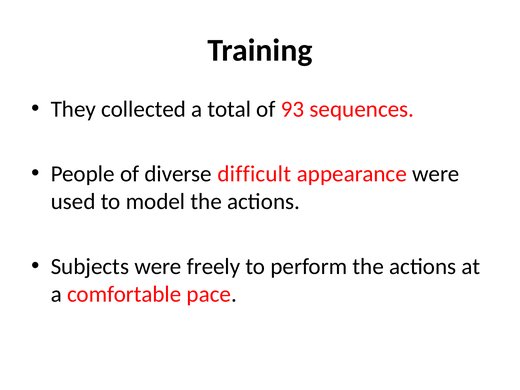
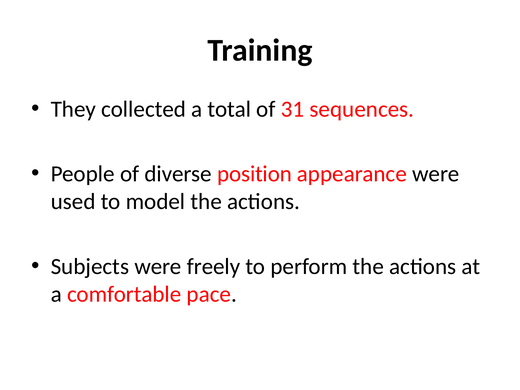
93: 93 -> 31
difficult: difficult -> position
